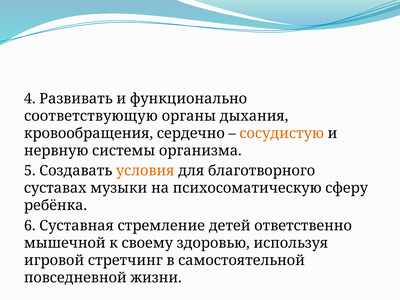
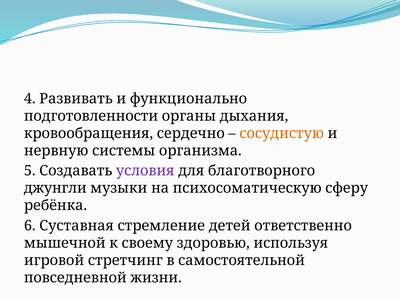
соответствующую: соответствующую -> подготовленности
условия colour: orange -> purple
суставах: суставах -> джунгли
